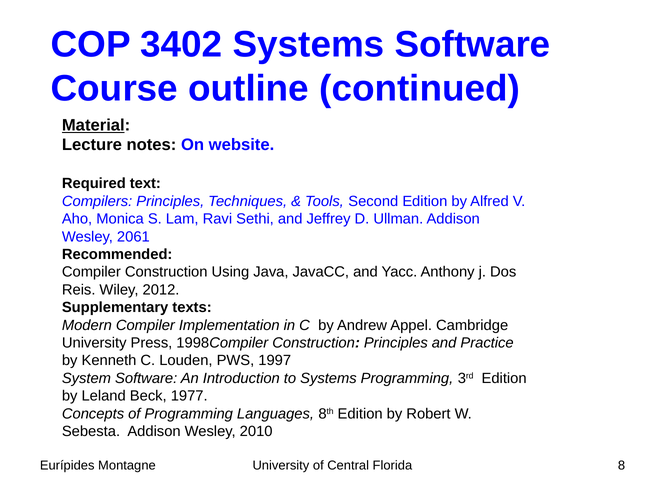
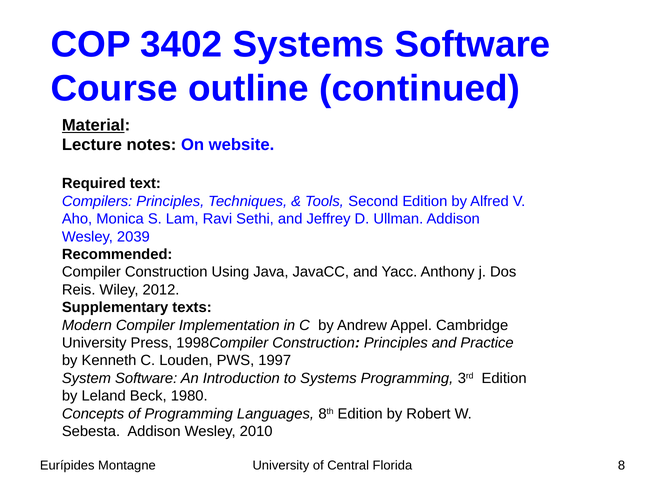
2061: 2061 -> 2039
1977: 1977 -> 1980
